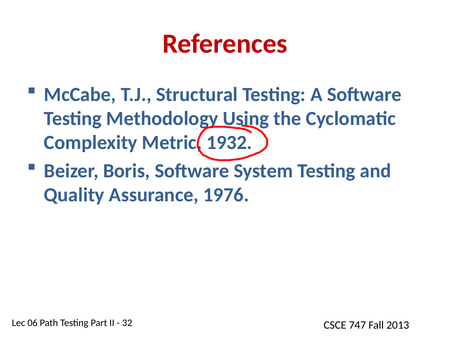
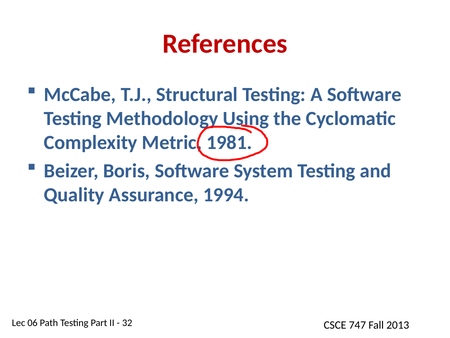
1932: 1932 -> 1981
1976: 1976 -> 1994
